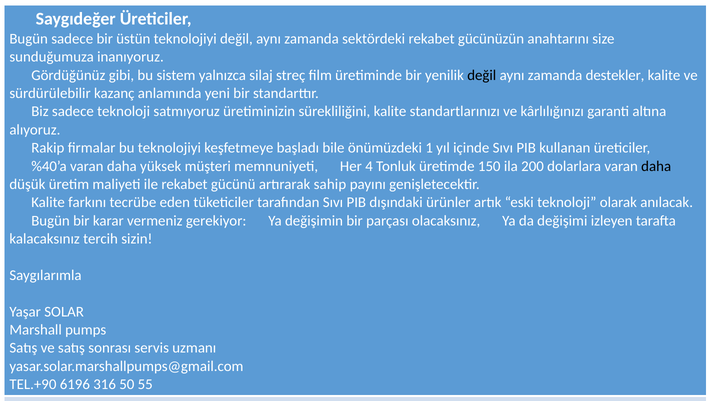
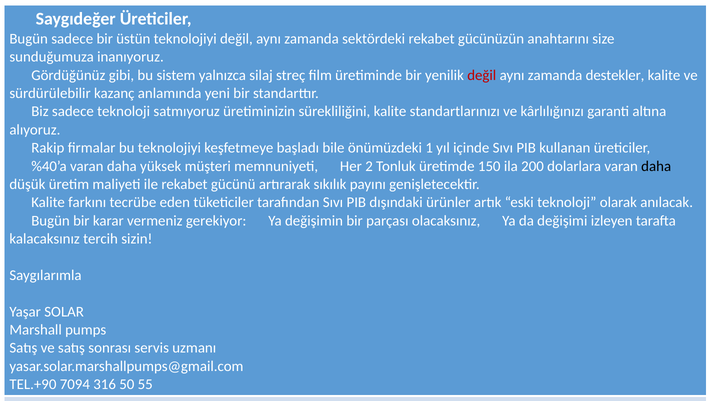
değil at (482, 75) colour: black -> red
4: 4 -> 2
sahip: sahip -> sıkılık
6196: 6196 -> 7094
